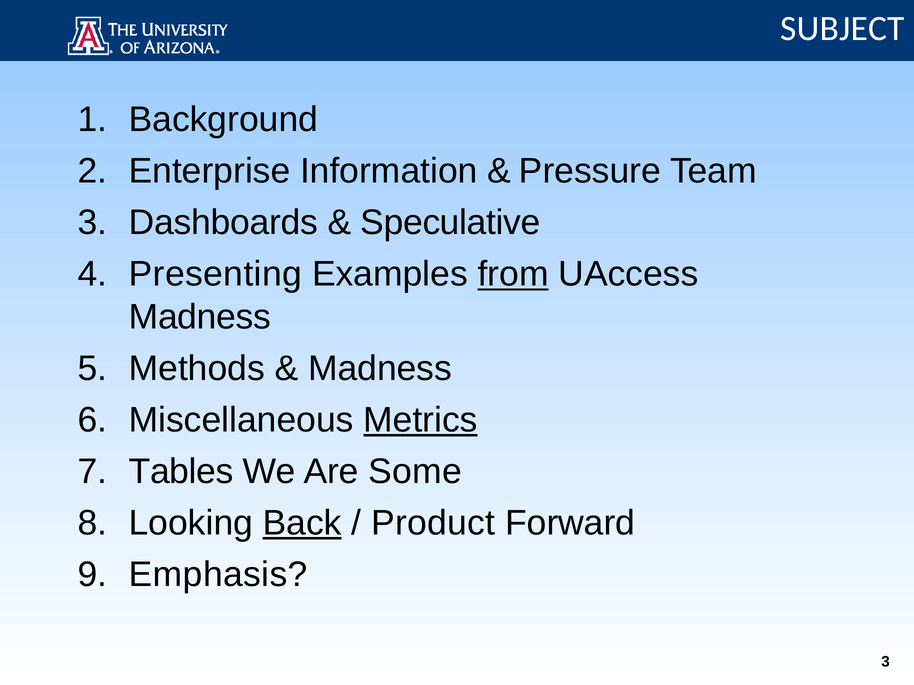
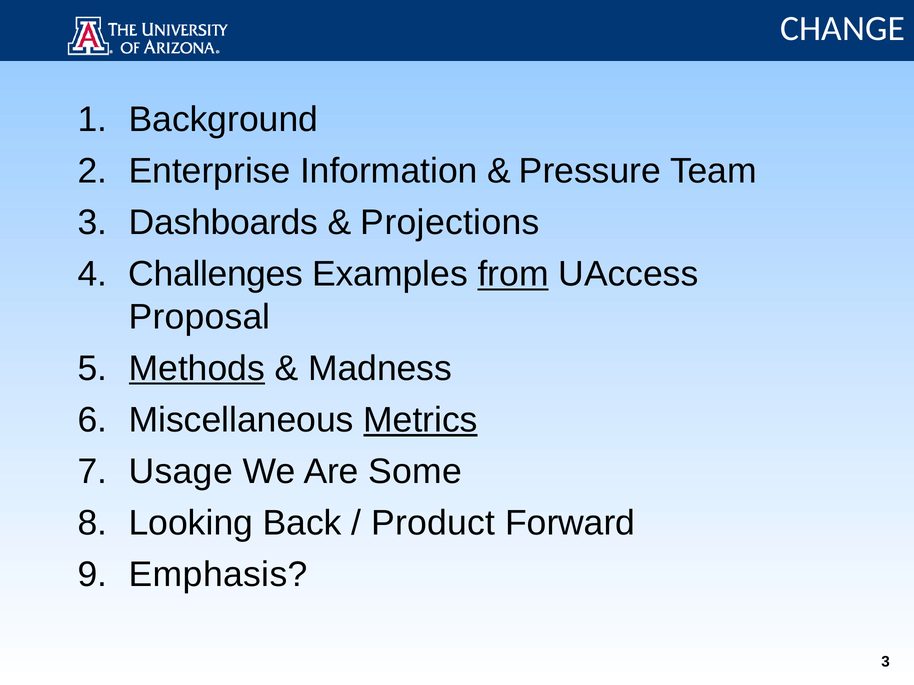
SUBJECT: SUBJECT -> CHANGE
Speculative: Speculative -> Projections
Presenting: Presenting -> Challenges
Madness at (200, 317): Madness -> Proposal
Methods underline: none -> present
Tables: Tables -> Usage
Back underline: present -> none
